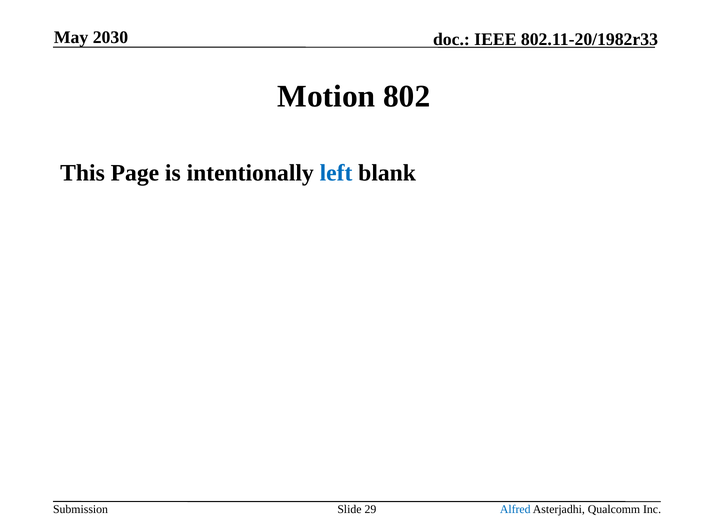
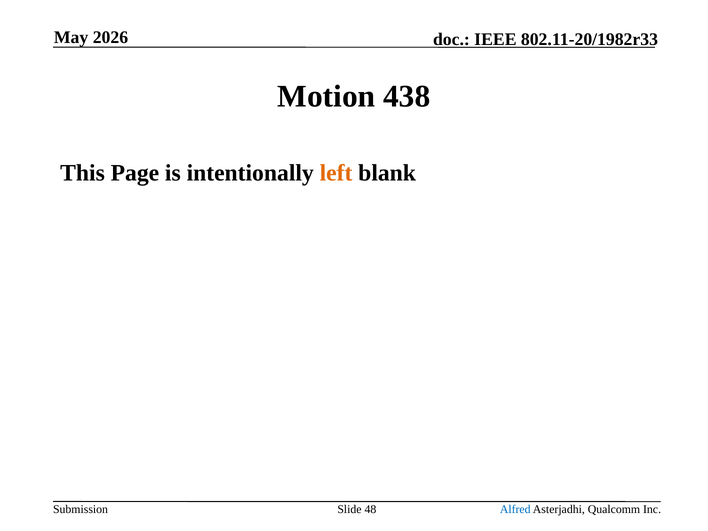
2030: 2030 -> 2026
802: 802 -> 438
left colour: blue -> orange
29: 29 -> 48
